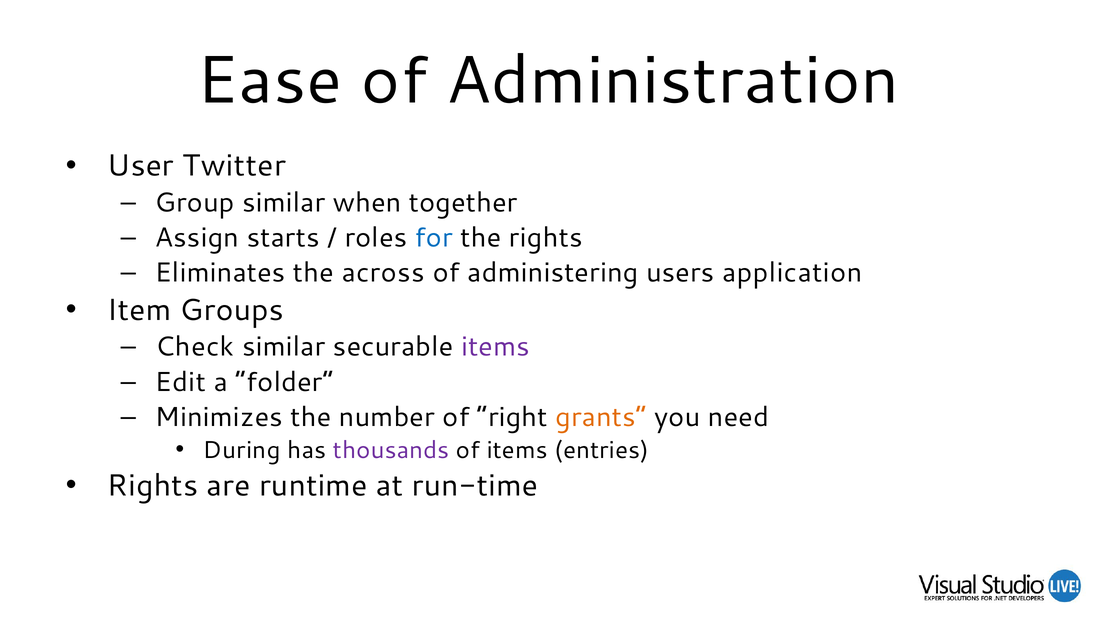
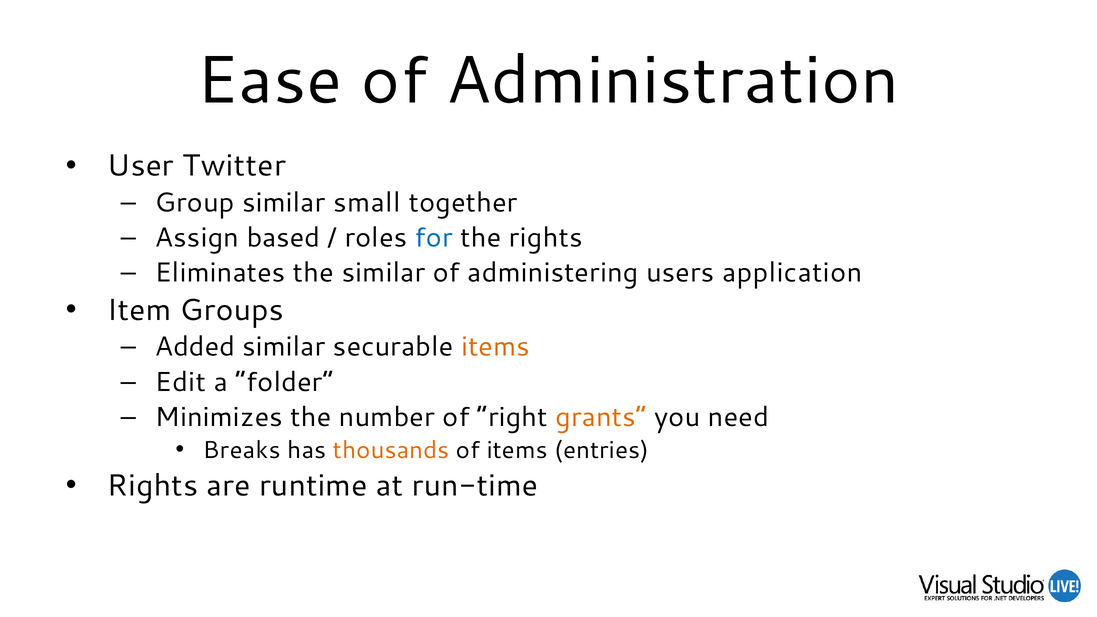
when: when -> small
starts: starts -> based
the across: across -> similar
Check: Check -> Added
items at (496, 347) colour: purple -> orange
During: During -> Breaks
thousands colour: purple -> orange
